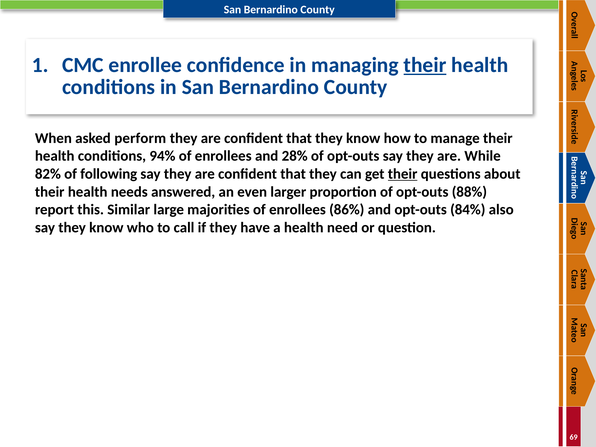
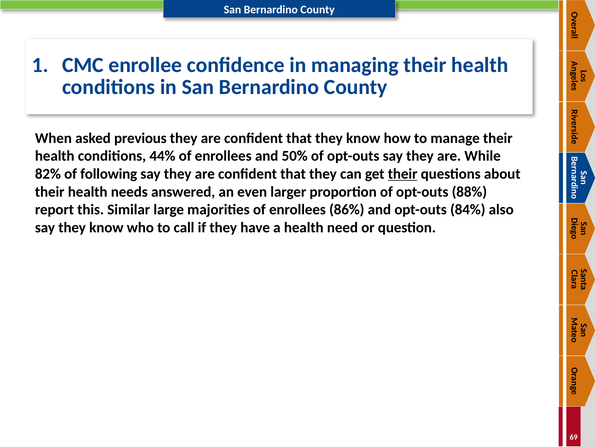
their at (425, 65) underline: present -> none
perform: perform -> previous
94%: 94% -> 44%
28%: 28% -> 50%
